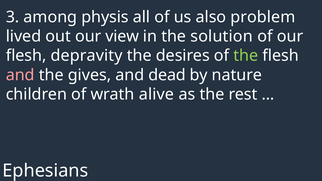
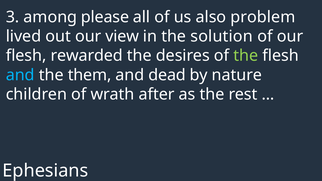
physis: physis -> please
depravity: depravity -> rewarded
and at (20, 75) colour: pink -> light blue
gives: gives -> them
alive: alive -> after
